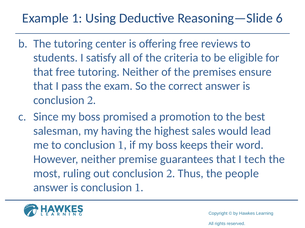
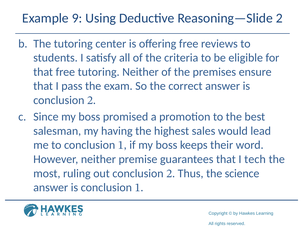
Example 1: 1 -> 9
Reasoning—Slide 6: 6 -> 2
people: people -> science
